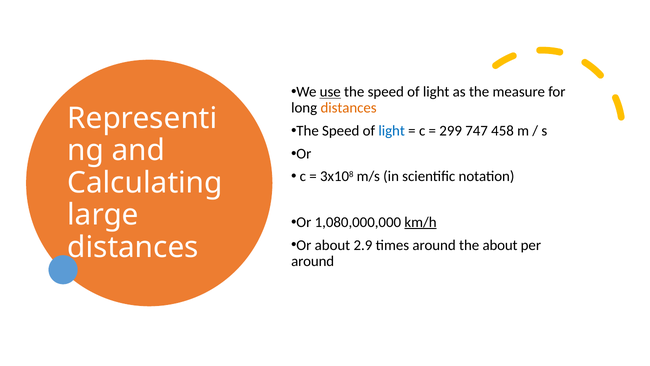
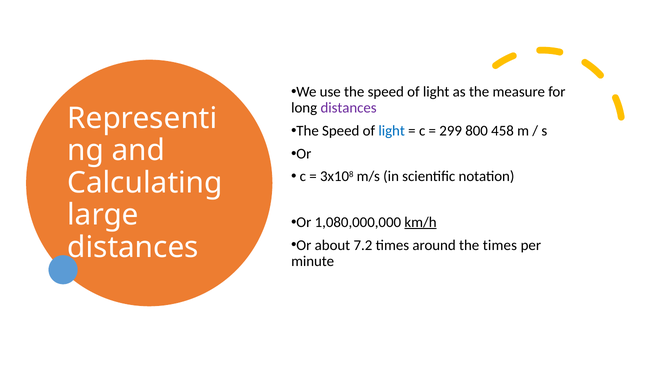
use underline: present -> none
distances at (349, 108) colour: orange -> purple
747: 747 -> 800
2.9: 2.9 -> 7.2
the about: about -> times
around at (313, 261): around -> minute
